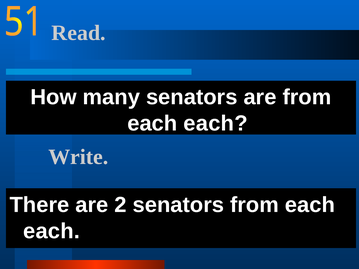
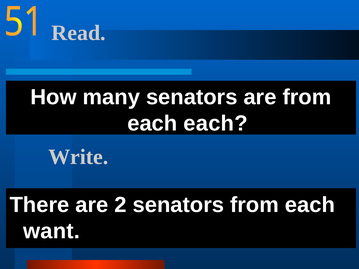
each at (52, 231): each -> want
